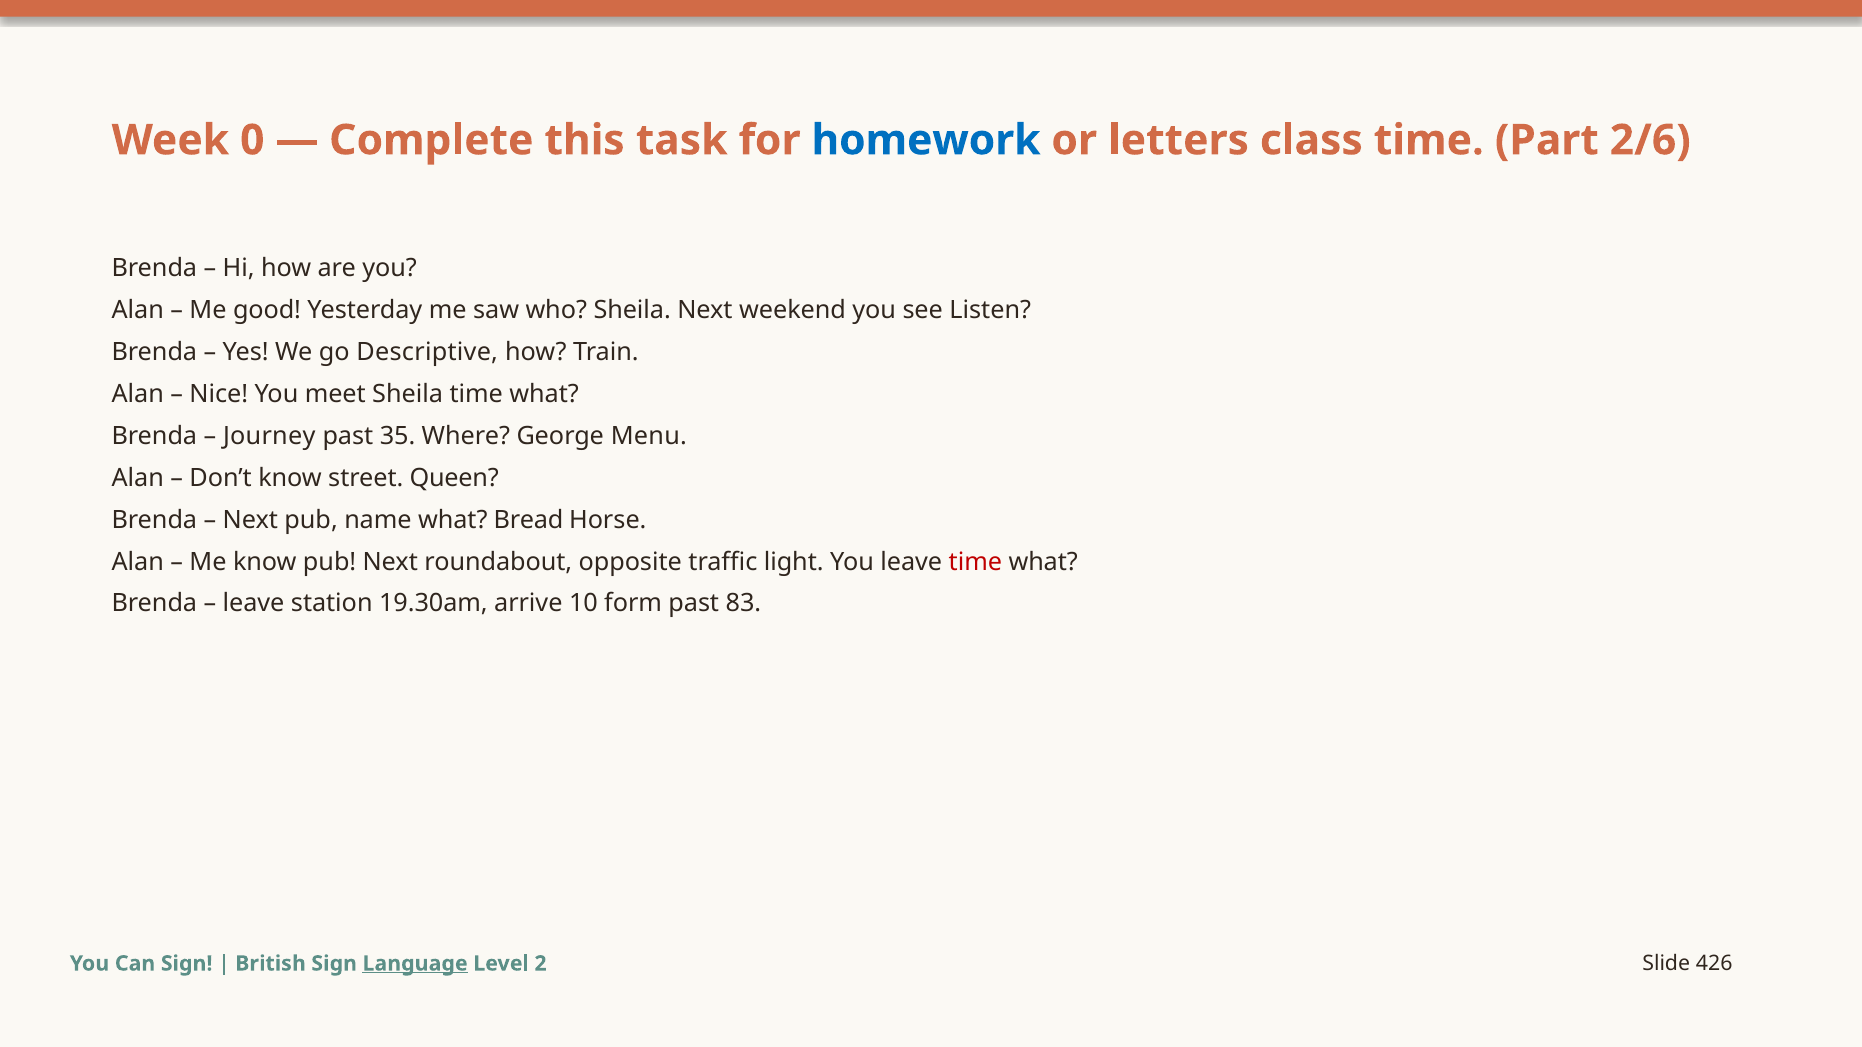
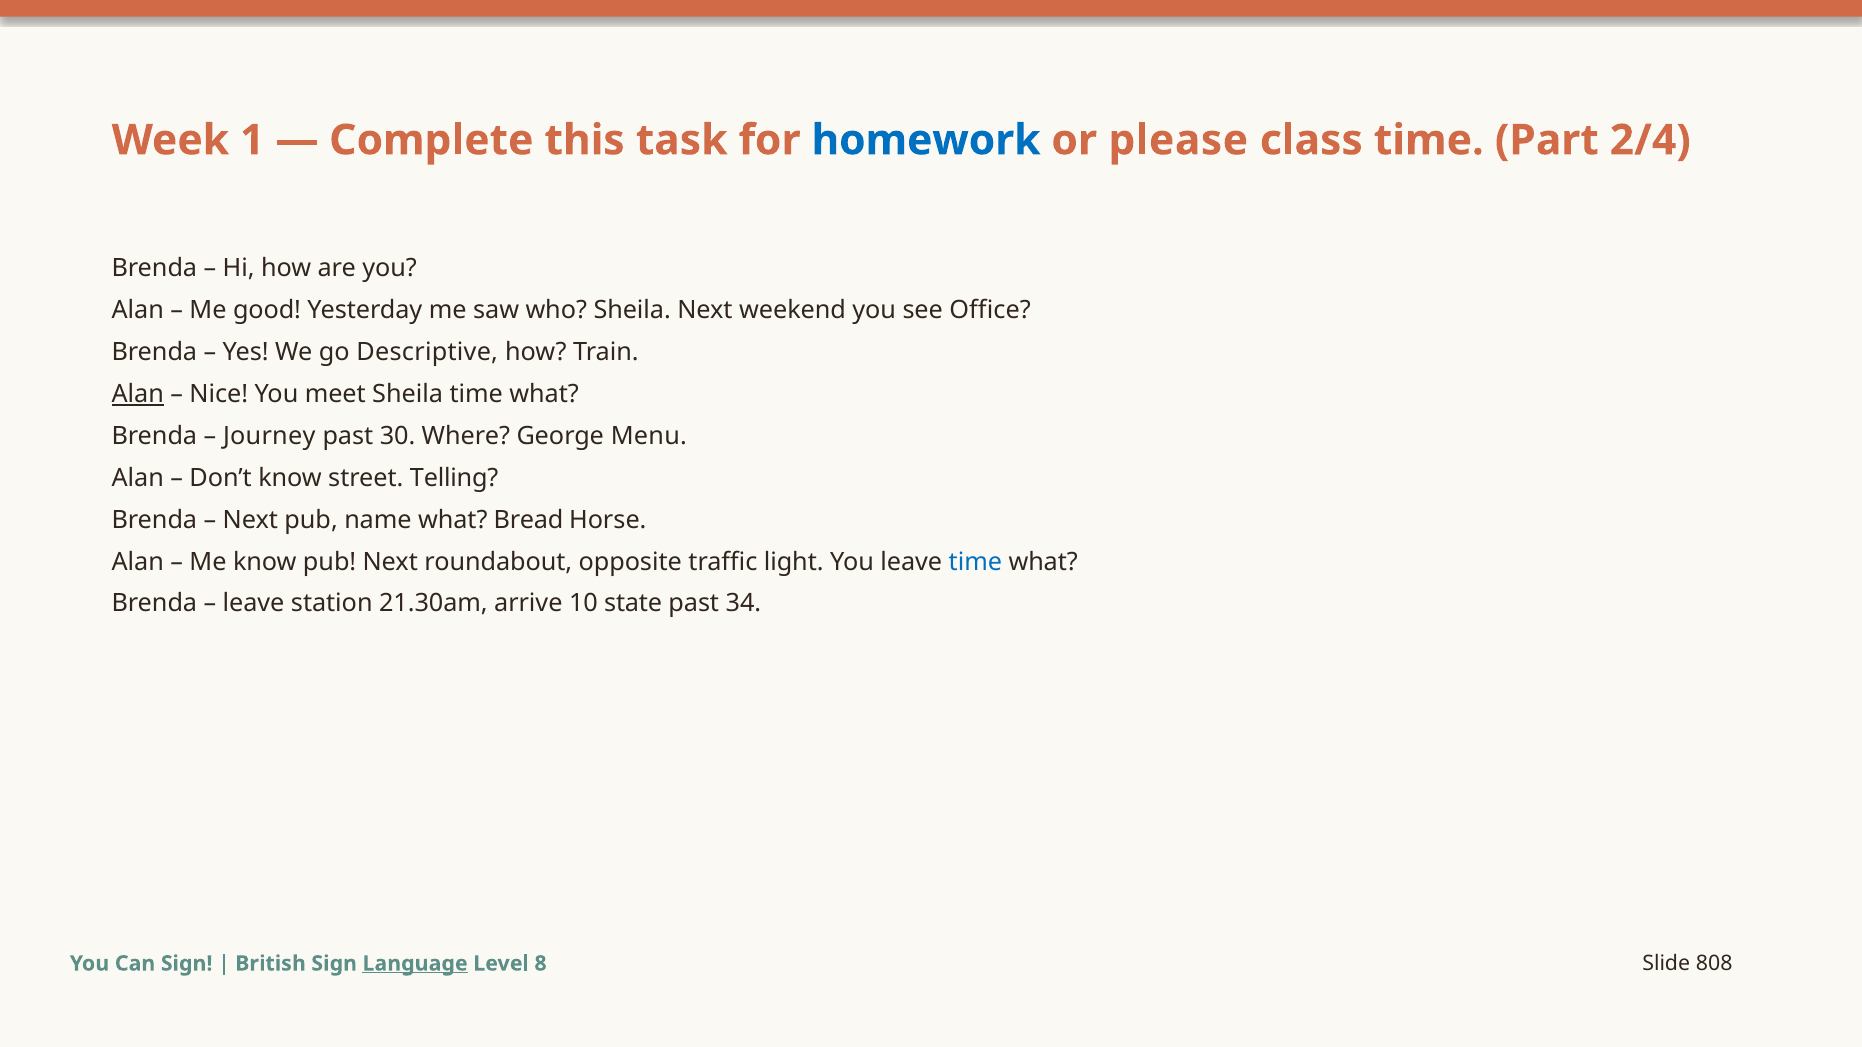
0: 0 -> 1
letters: letters -> please
2/6: 2/6 -> 2/4
Listen: Listen -> Office
Alan at (138, 394) underline: none -> present
35: 35 -> 30
Queen: Queen -> Telling
time at (975, 562) colour: red -> blue
19.30am: 19.30am -> 21.30am
form: form -> state
83: 83 -> 34
2: 2 -> 8
426: 426 -> 808
